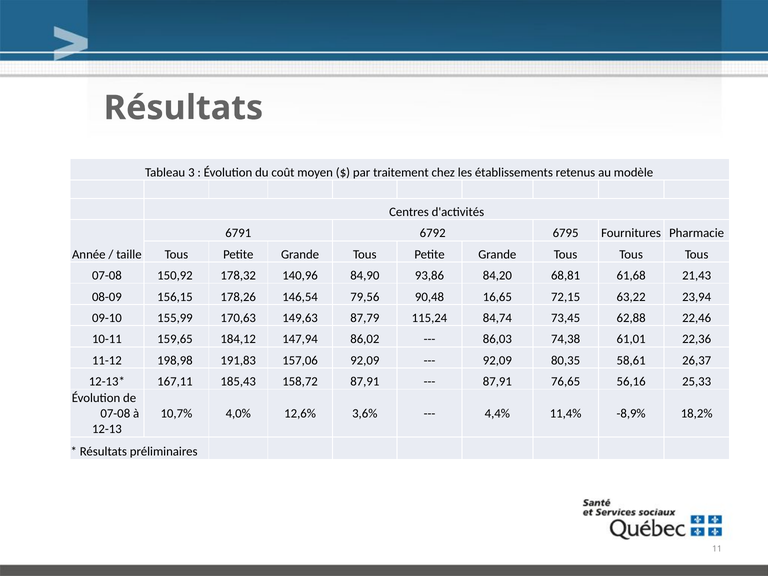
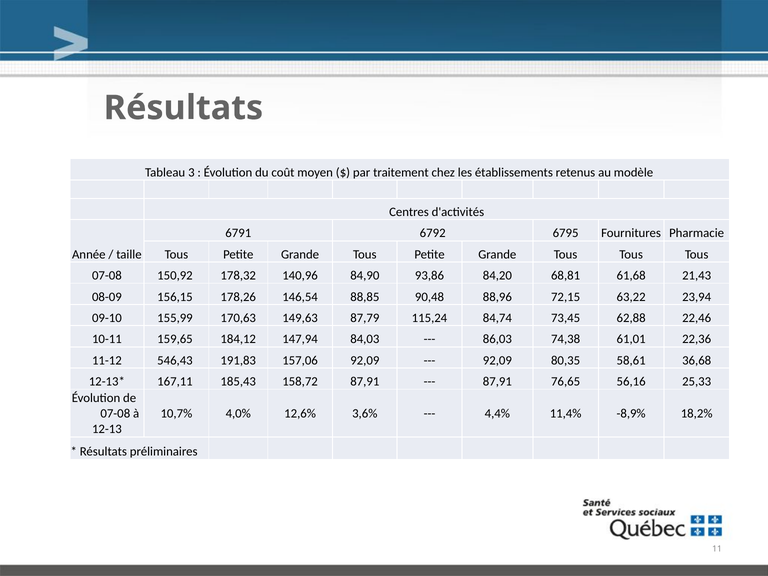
79,56: 79,56 -> 88,85
16,65: 16,65 -> 88,96
86,02: 86,02 -> 84,03
198,98: 198,98 -> 546,43
26,37: 26,37 -> 36,68
